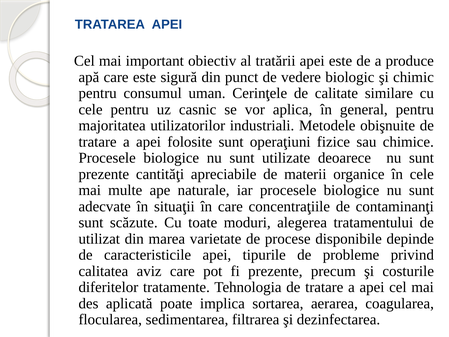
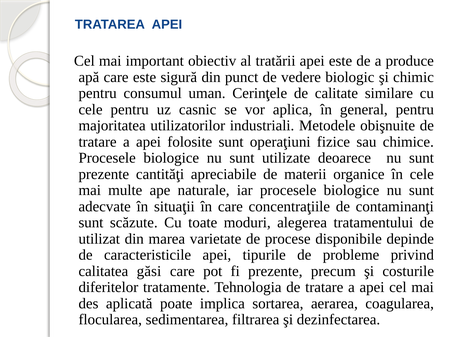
aviz: aviz -> găsi
